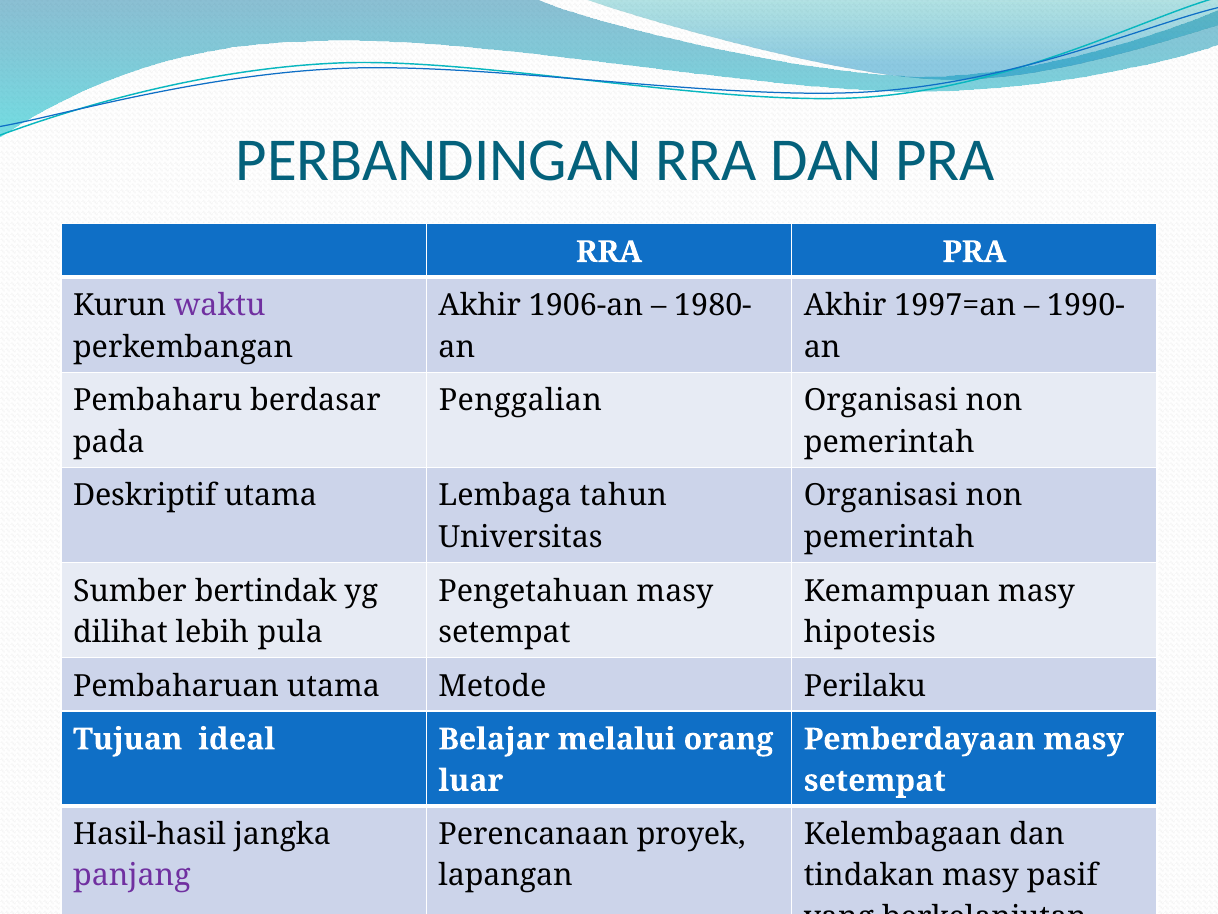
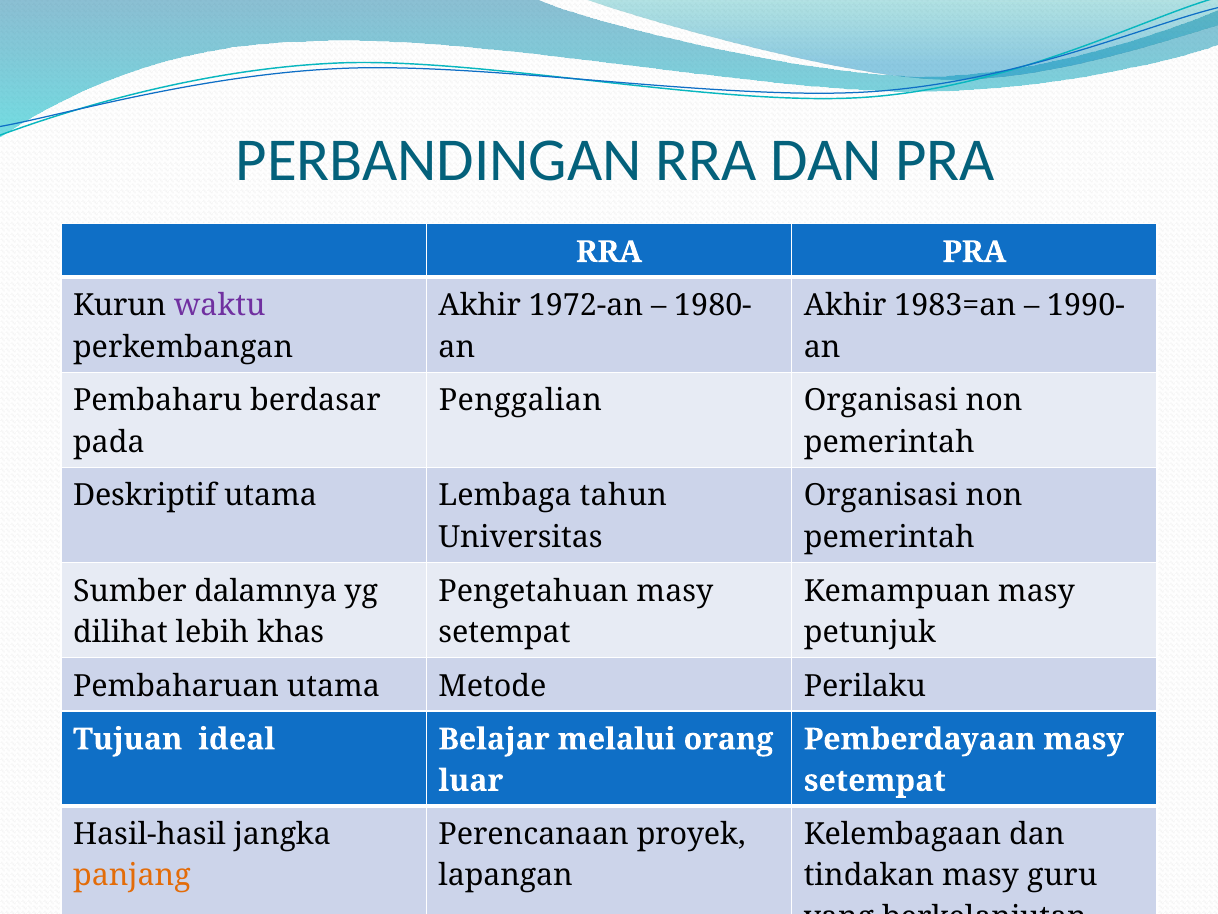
1906-an: 1906-an -> 1972-an
1997=an: 1997=an -> 1983=an
bertindak: bertindak -> dalamnya
pula: pula -> khas
hipotesis: hipotesis -> petunjuk
panjang colour: purple -> orange
pasif: pasif -> guru
